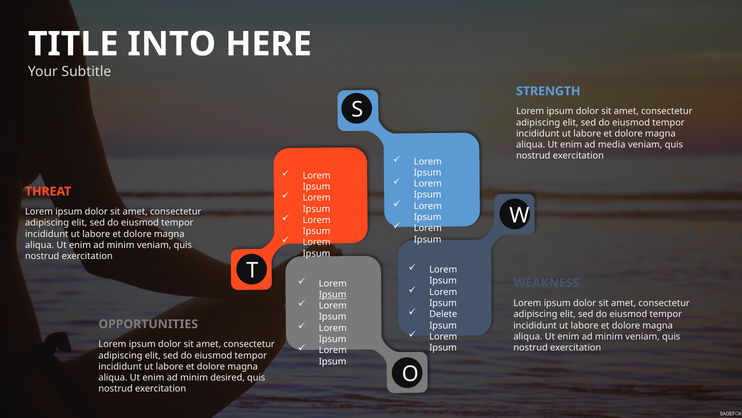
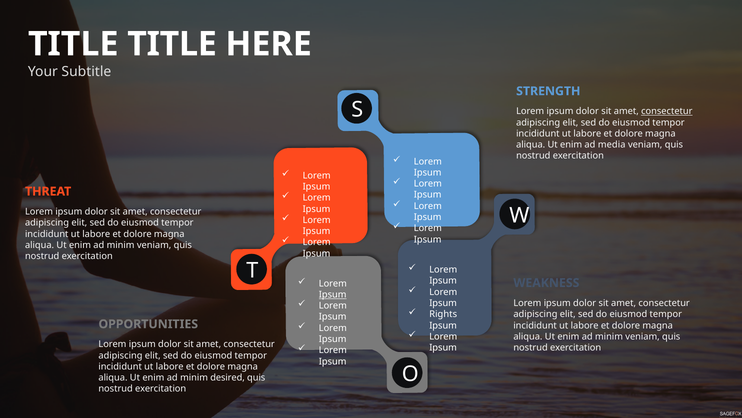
INTO at (172, 44): INTO -> TITLE
consectetur at (667, 111) underline: none -> present
Delete: Delete -> Rights
